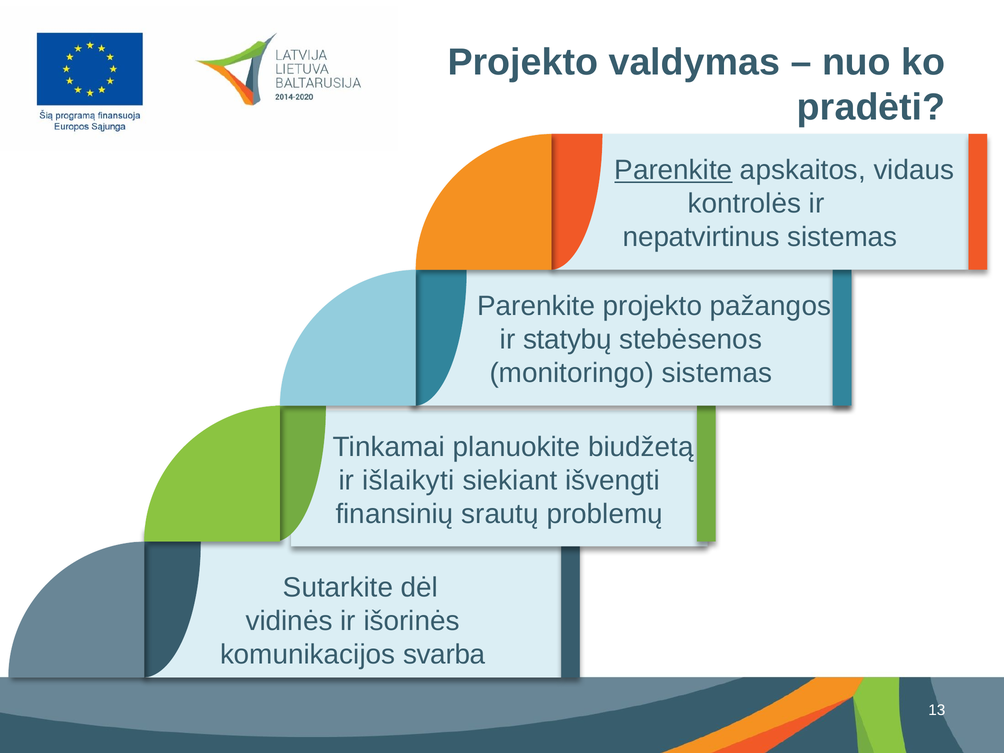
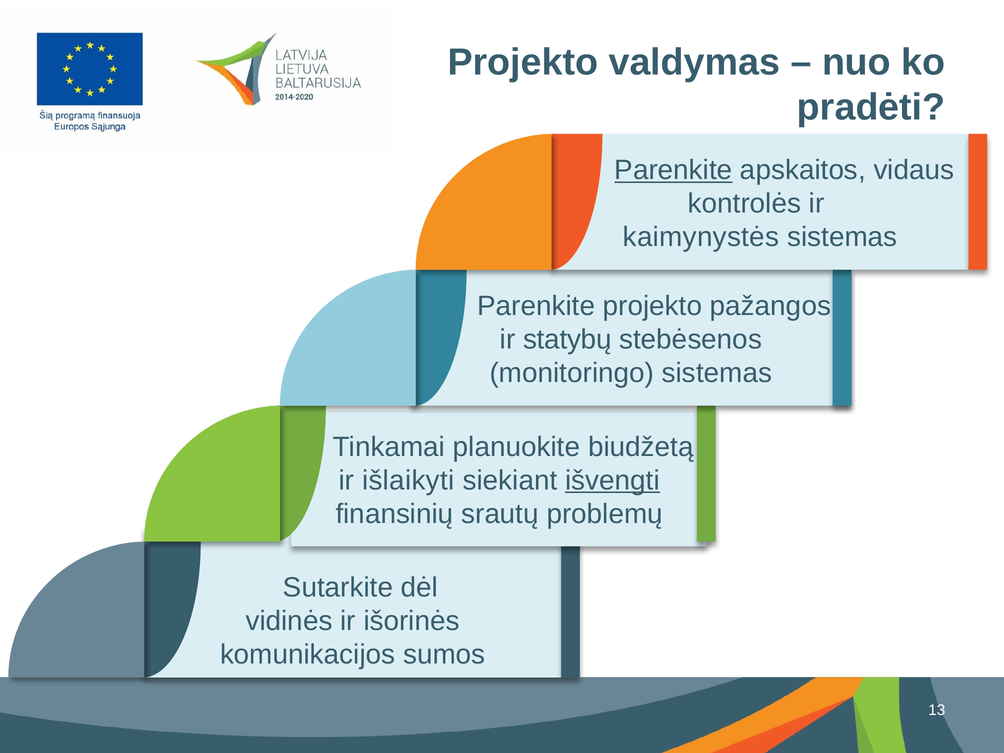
nepatvirtinus: nepatvirtinus -> kaimynystės
išvengti underline: none -> present
svarba: svarba -> sumos
